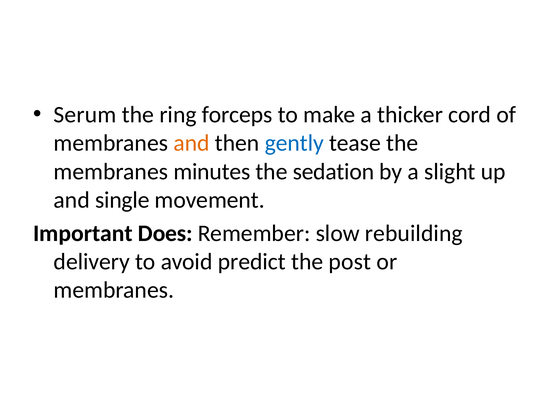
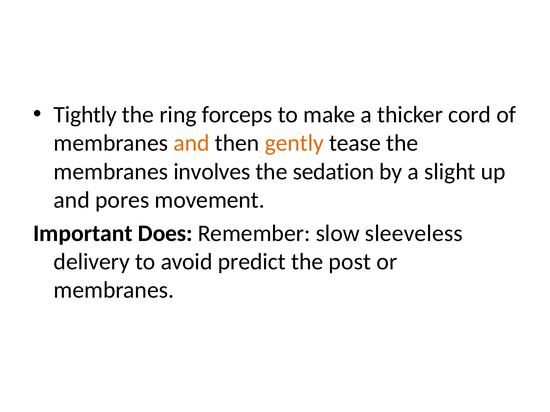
Serum: Serum -> Tightly
gently colour: blue -> orange
minutes: minutes -> involves
single: single -> pores
rebuilding: rebuilding -> sleeveless
